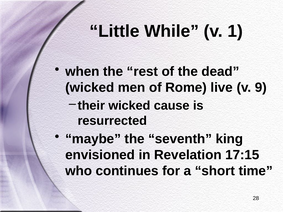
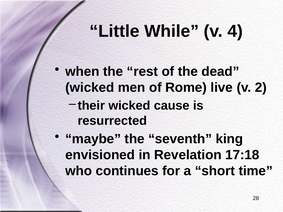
1: 1 -> 4
9: 9 -> 2
17:15: 17:15 -> 17:18
